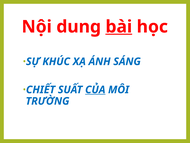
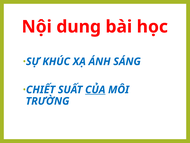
bài underline: present -> none
